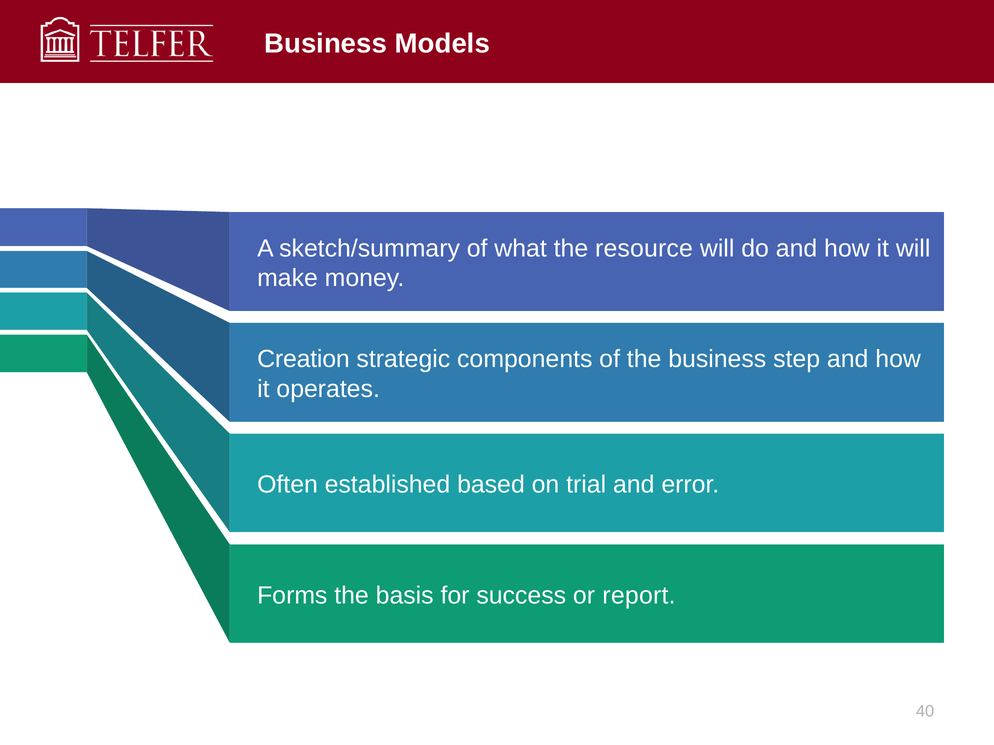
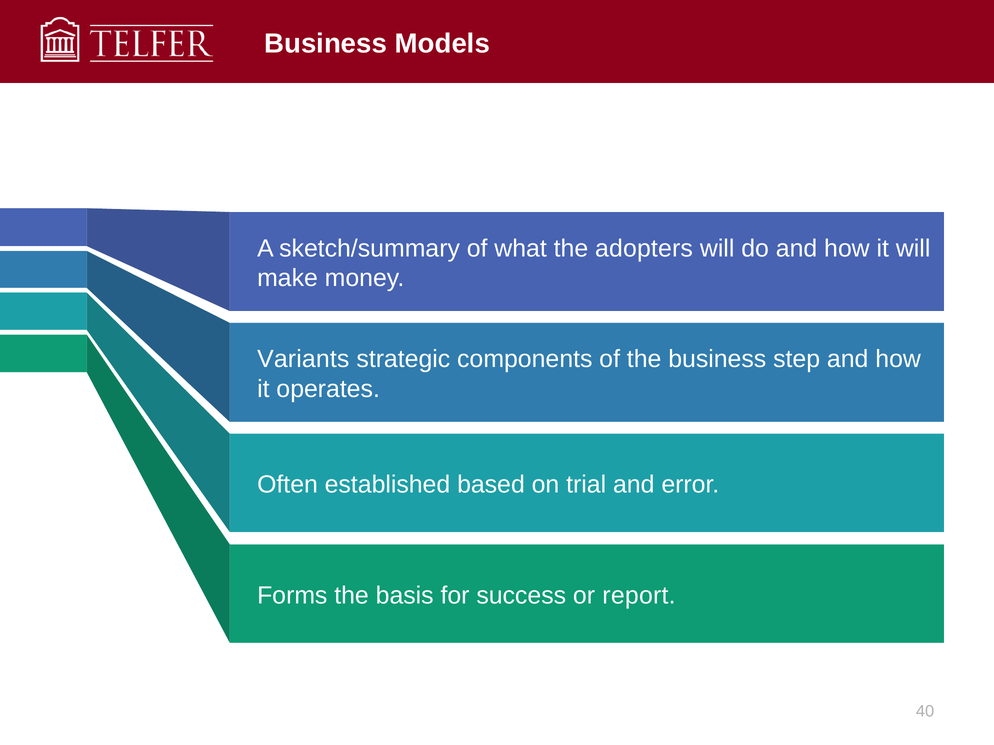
resource: resource -> adopters
Creation: Creation -> Variants
